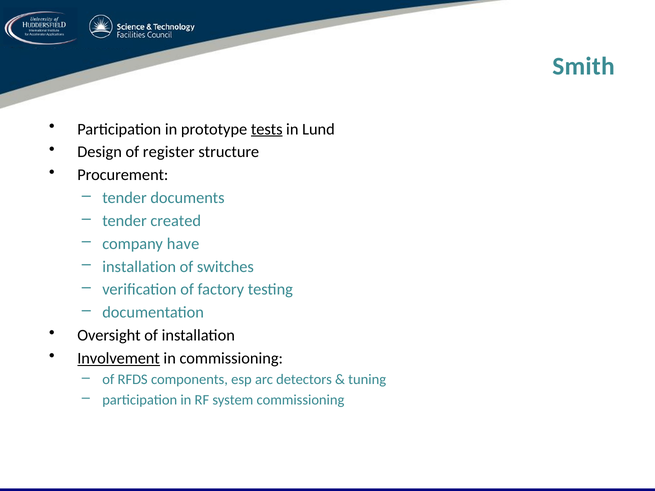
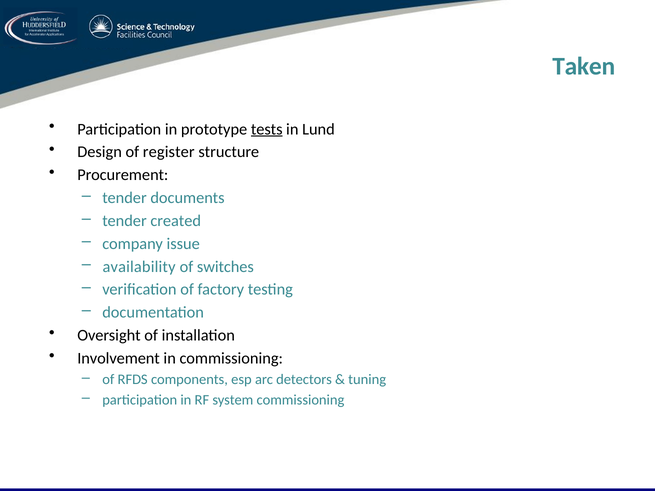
Smith: Smith -> Taken
have: have -> issue
installation at (139, 267): installation -> availability
Involvement underline: present -> none
